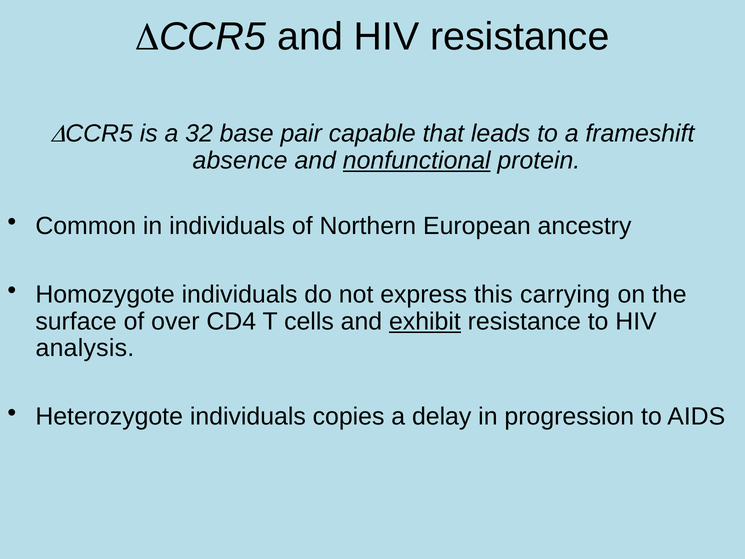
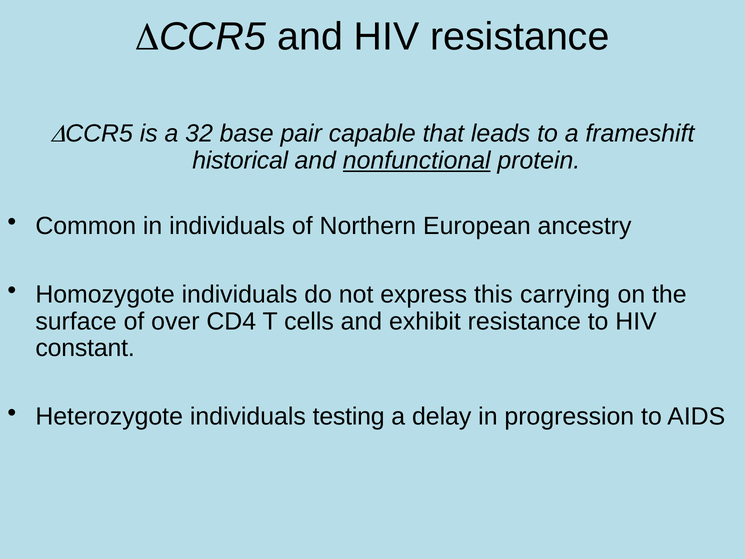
absence: absence -> historical
exhibit underline: present -> none
analysis: analysis -> constant
copies: copies -> testing
